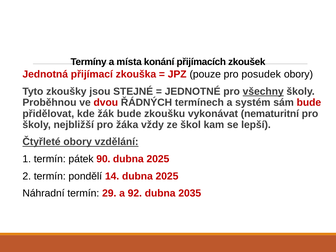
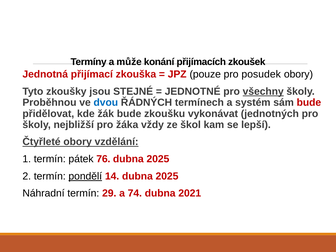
místa: místa -> může
dvou colour: red -> blue
nematuritní: nematuritní -> jednotných
90: 90 -> 76
pondělí underline: none -> present
92: 92 -> 74
2035: 2035 -> 2021
